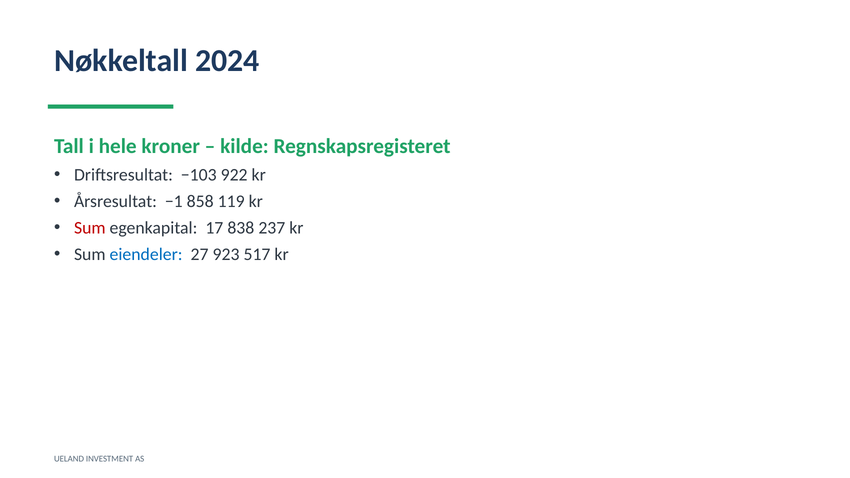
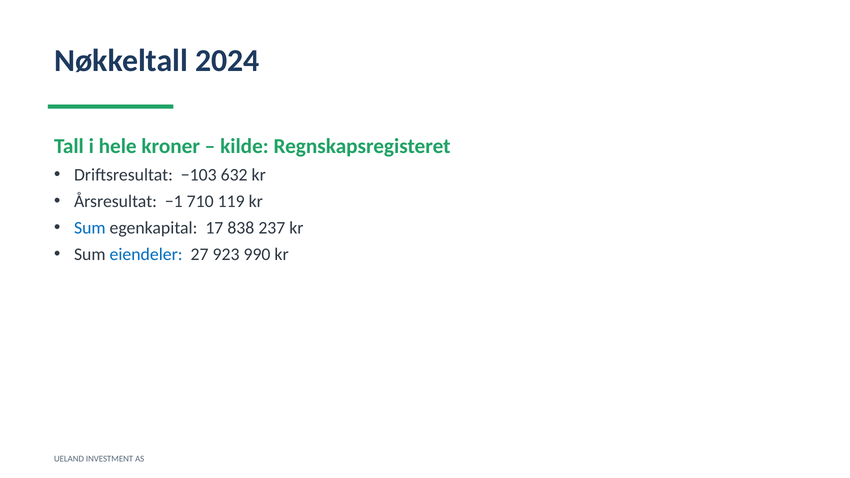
922: 922 -> 632
858: 858 -> 710
Sum at (90, 228) colour: red -> blue
517: 517 -> 990
